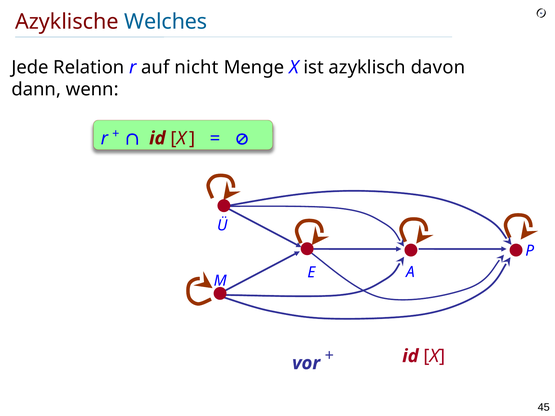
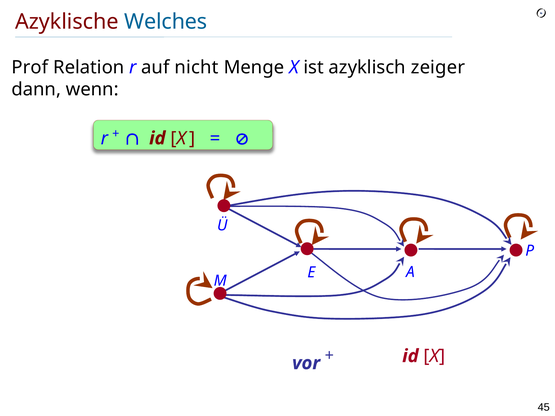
Jede: Jede -> Prof
davon: davon -> zeiger
